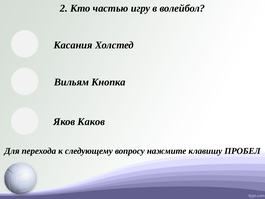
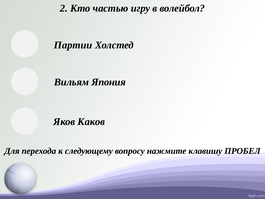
Касания: Касания -> Партии
Кнопка: Кнопка -> Япония
